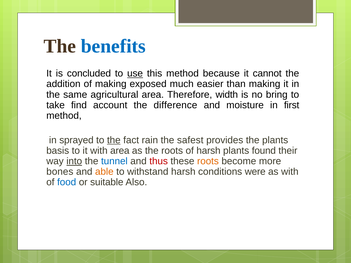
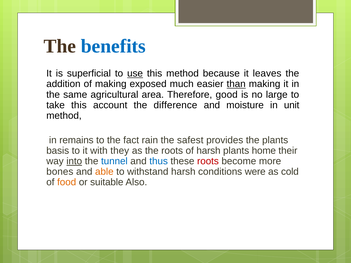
concluded: concluded -> superficial
cannot: cannot -> leaves
than underline: none -> present
width: width -> good
bring: bring -> large
take find: find -> this
first: first -> unit
sprayed: sprayed -> remains
the at (114, 140) underline: present -> none
with area: area -> they
found: found -> home
thus colour: red -> blue
roots at (208, 161) colour: orange -> red
as with: with -> cold
food colour: blue -> orange
